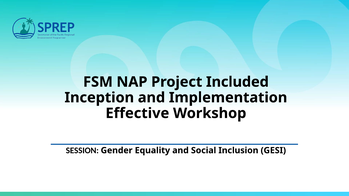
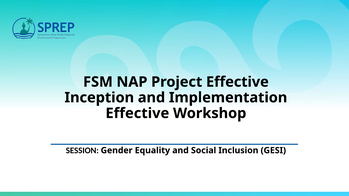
Project Included: Included -> Effective
